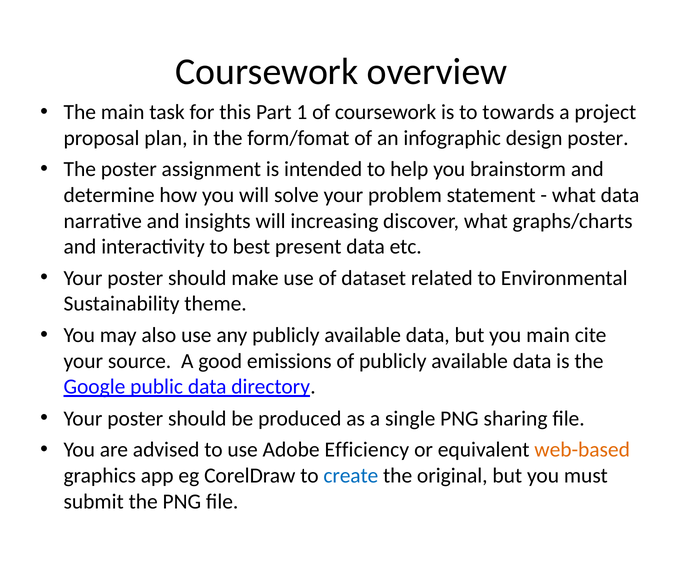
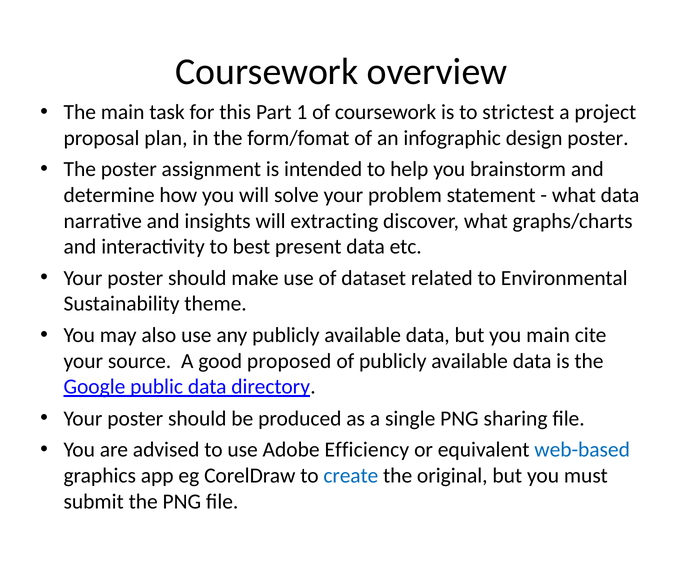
towards: towards -> strictest
increasing: increasing -> extracting
emissions: emissions -> proposed
web-based colour: orange -> blue
